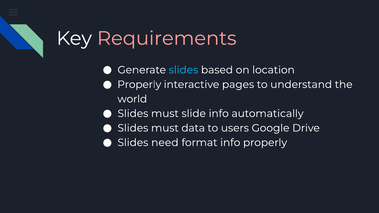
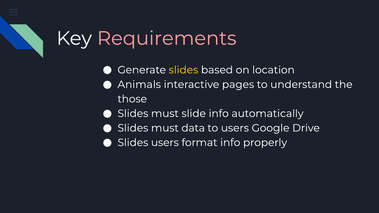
slides at (183, 70) colour: light blue -> yellow
Properly at (139, 85): Properly -> Animals
world: world -> those
Slides need: need -> users
